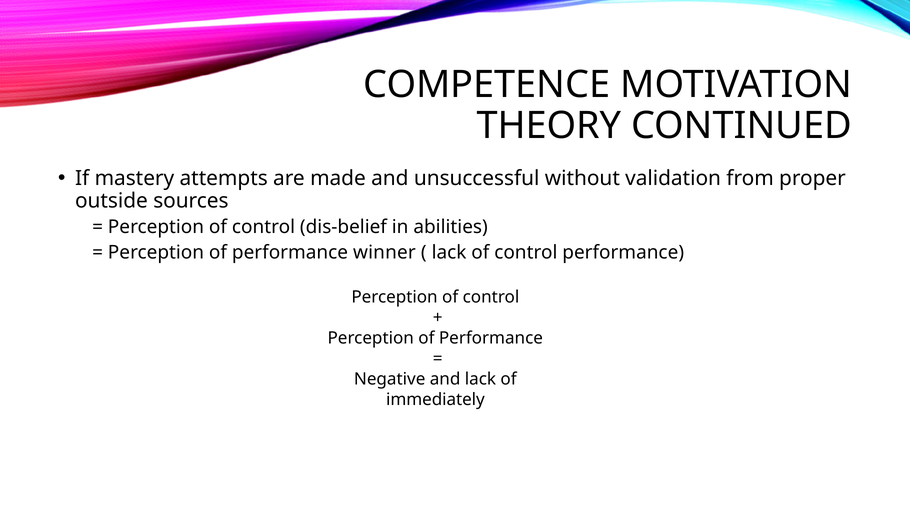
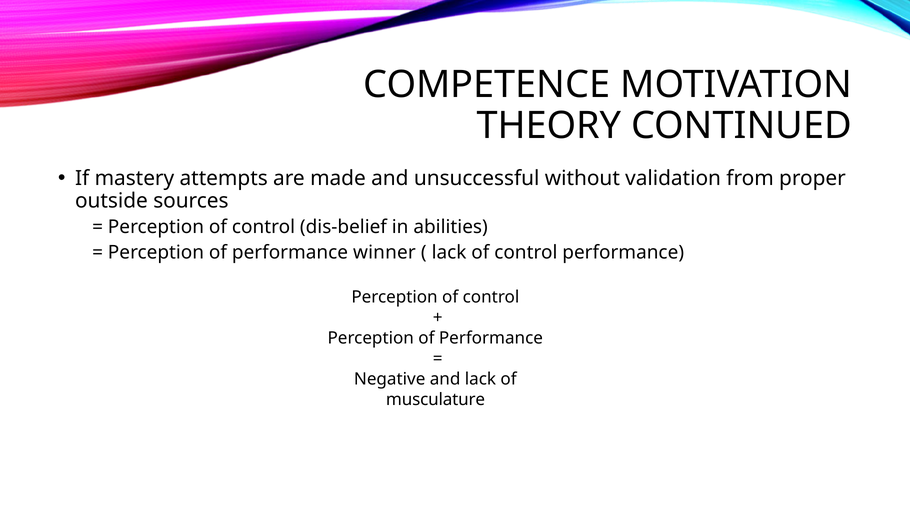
immediately: immediately -> musculature
